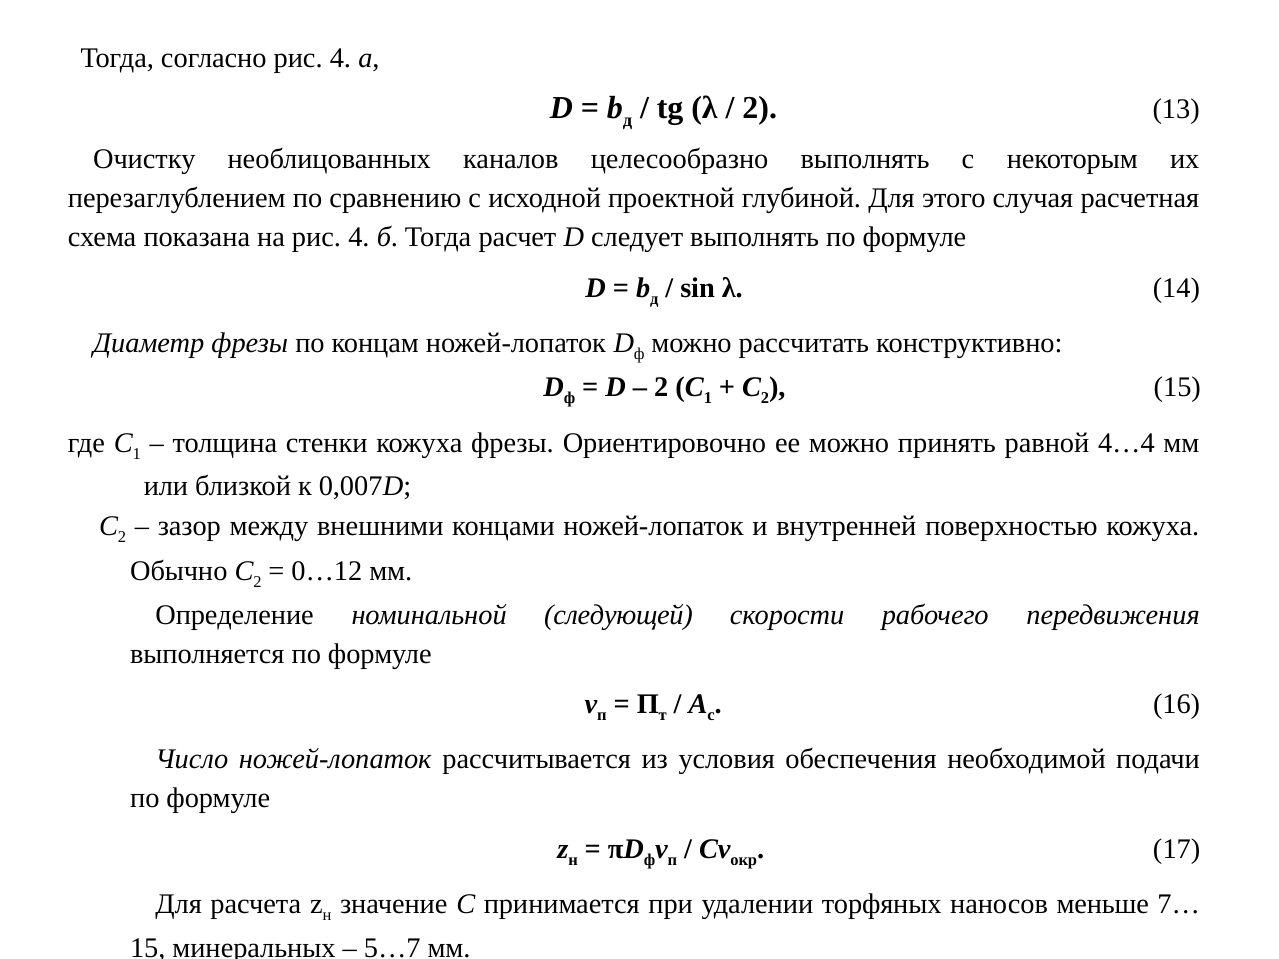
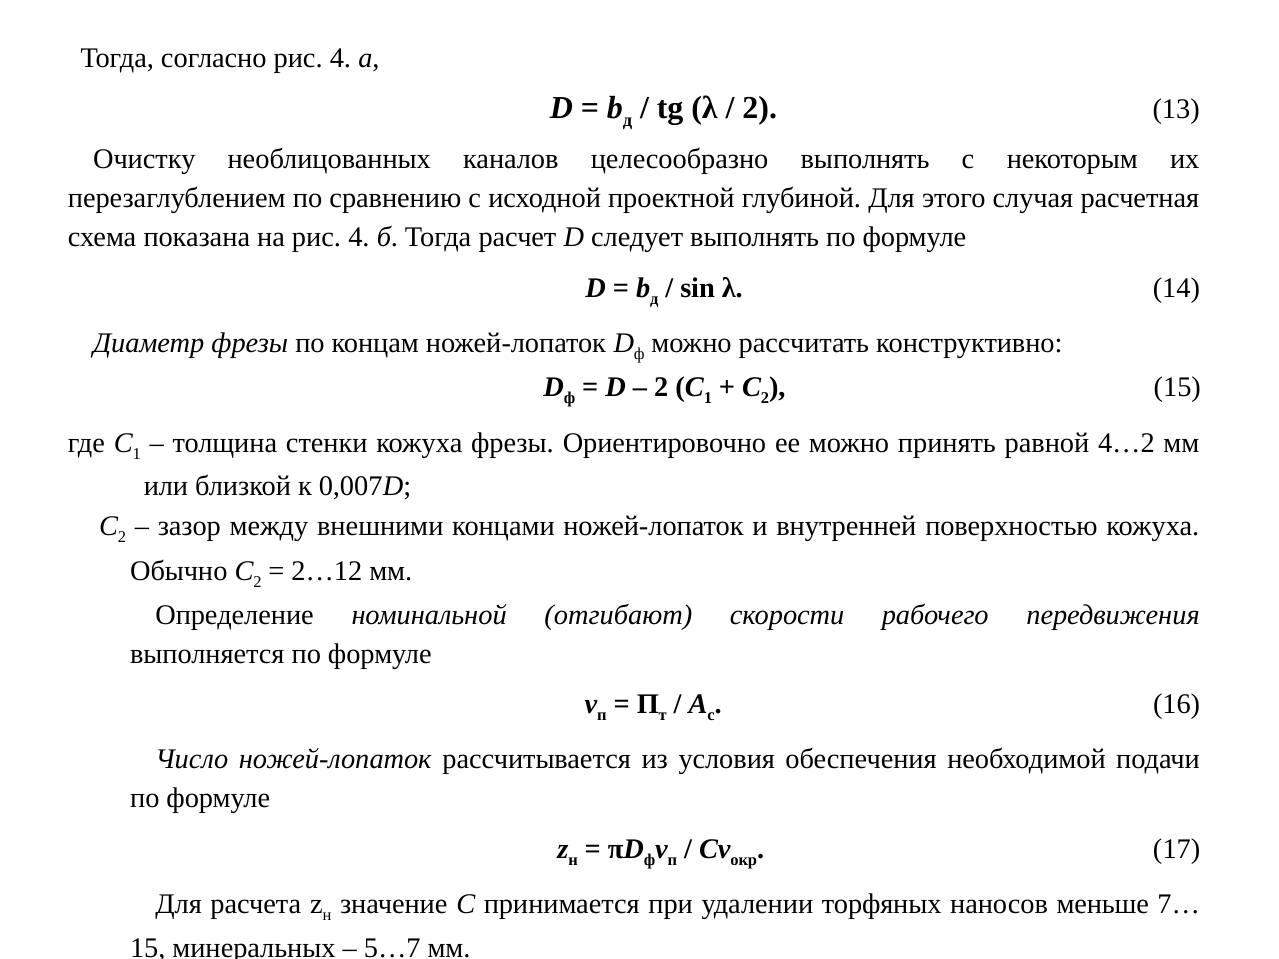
4…4: 4…4 -> 4…2
0…12: 0…12 -> 2…12
следующей: следующей -> отгибают
